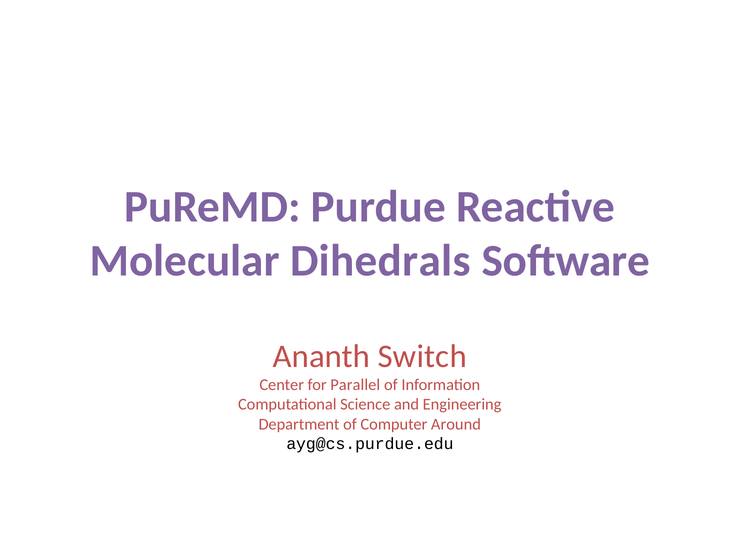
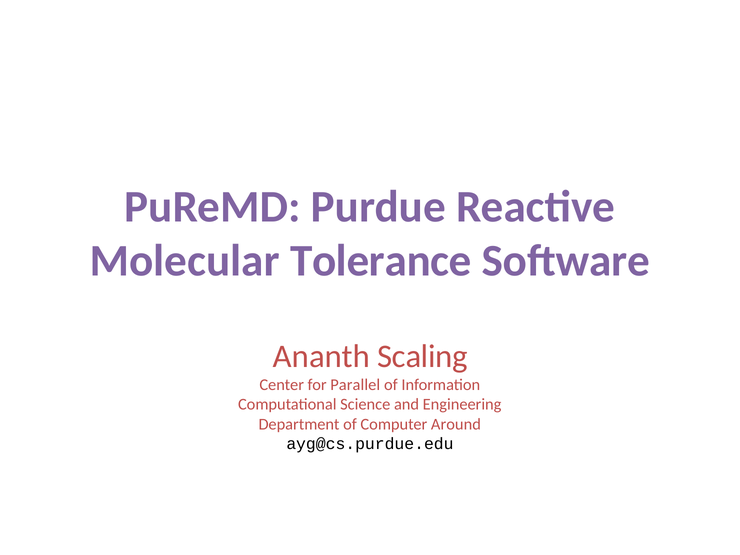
Dihedrals: Dihedrals -> Tolerance
Switch: Switch -> Scaling
